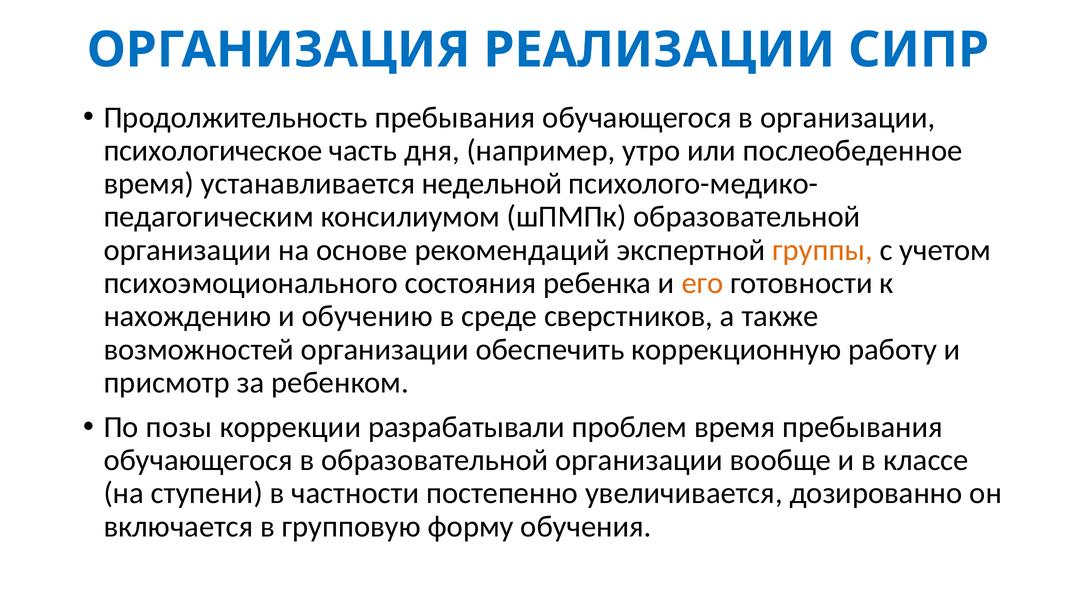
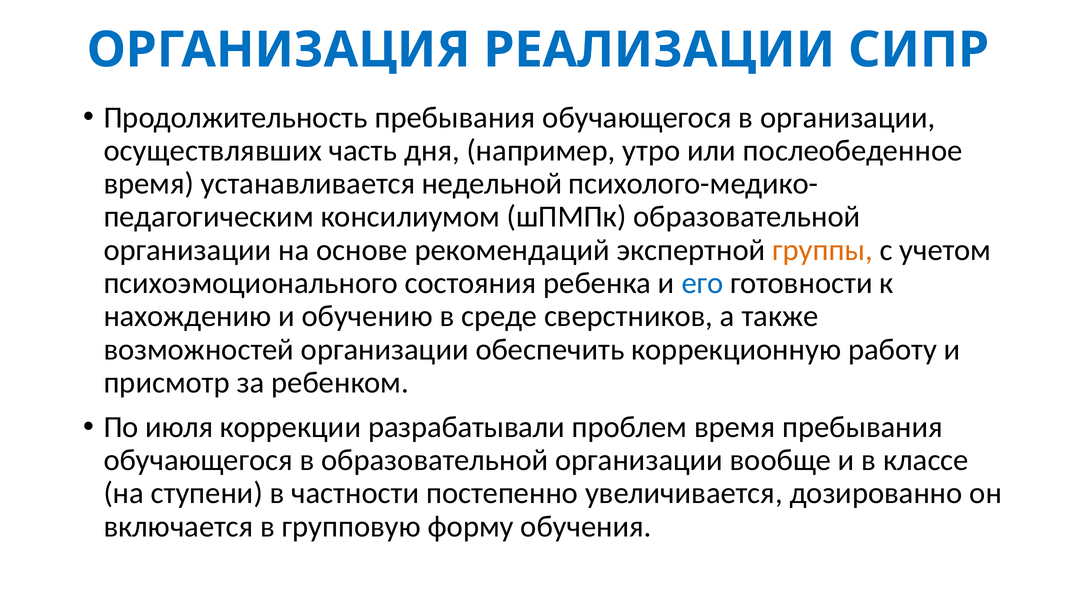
психологическое: психологическое -> осуществлявших
его colour: orange -> blue
позы: позы -> июля
